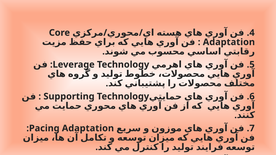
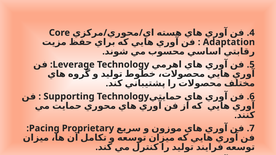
Pacing Adaptation: Adaptation -> Proprietary
